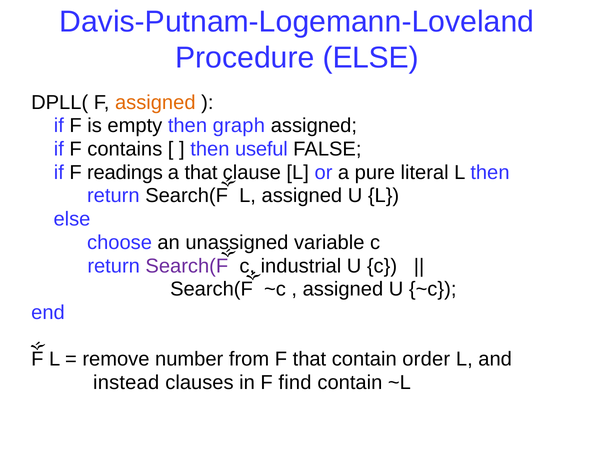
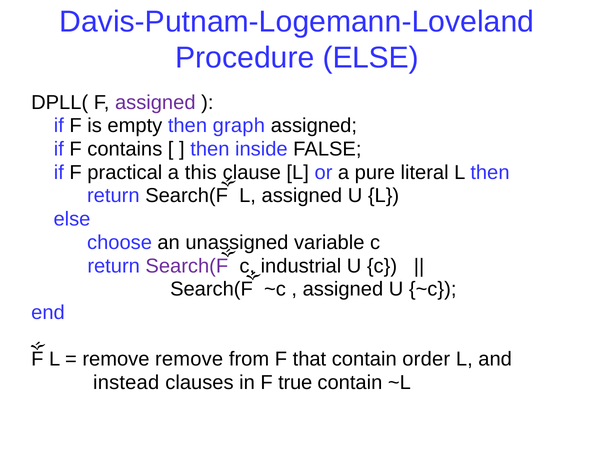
assigned at (155, 102) colour: orange -> purple
useful: useful -> inside
readings: readings -> practical
a that: that -> this
remove number: number -> remove
find: find -> true
